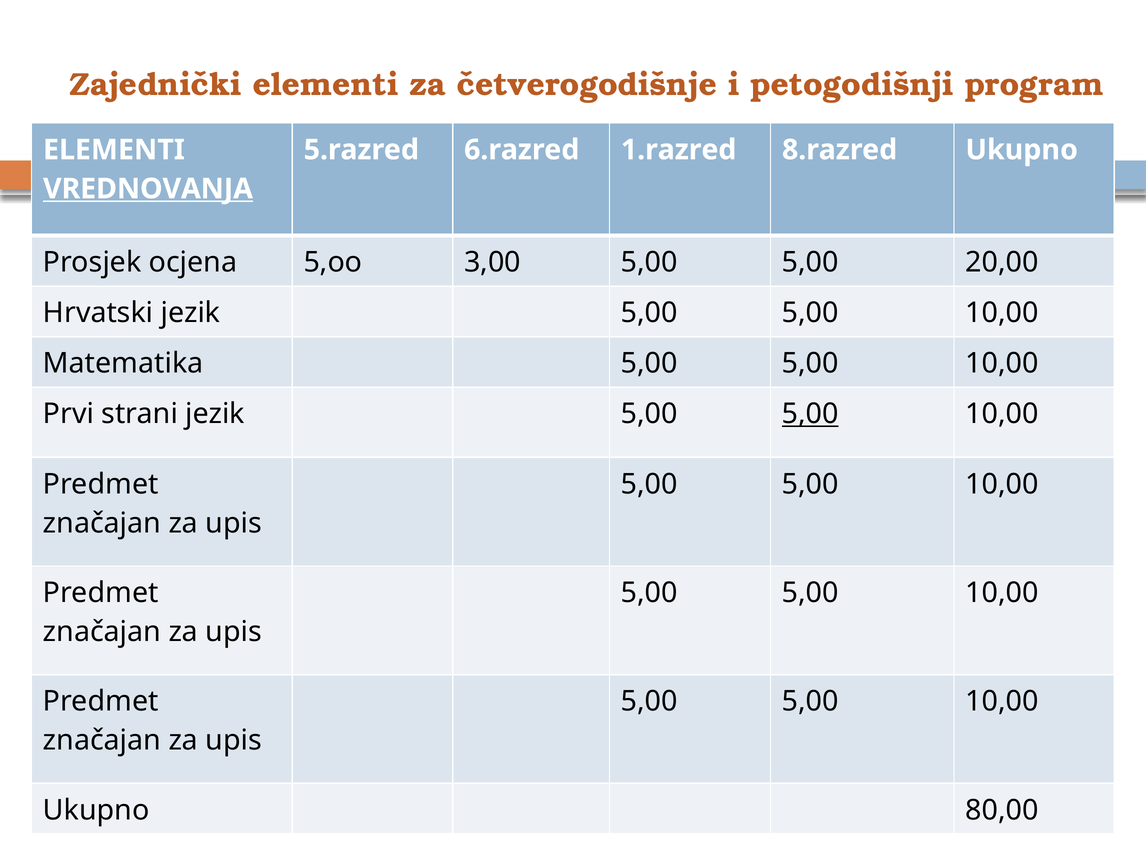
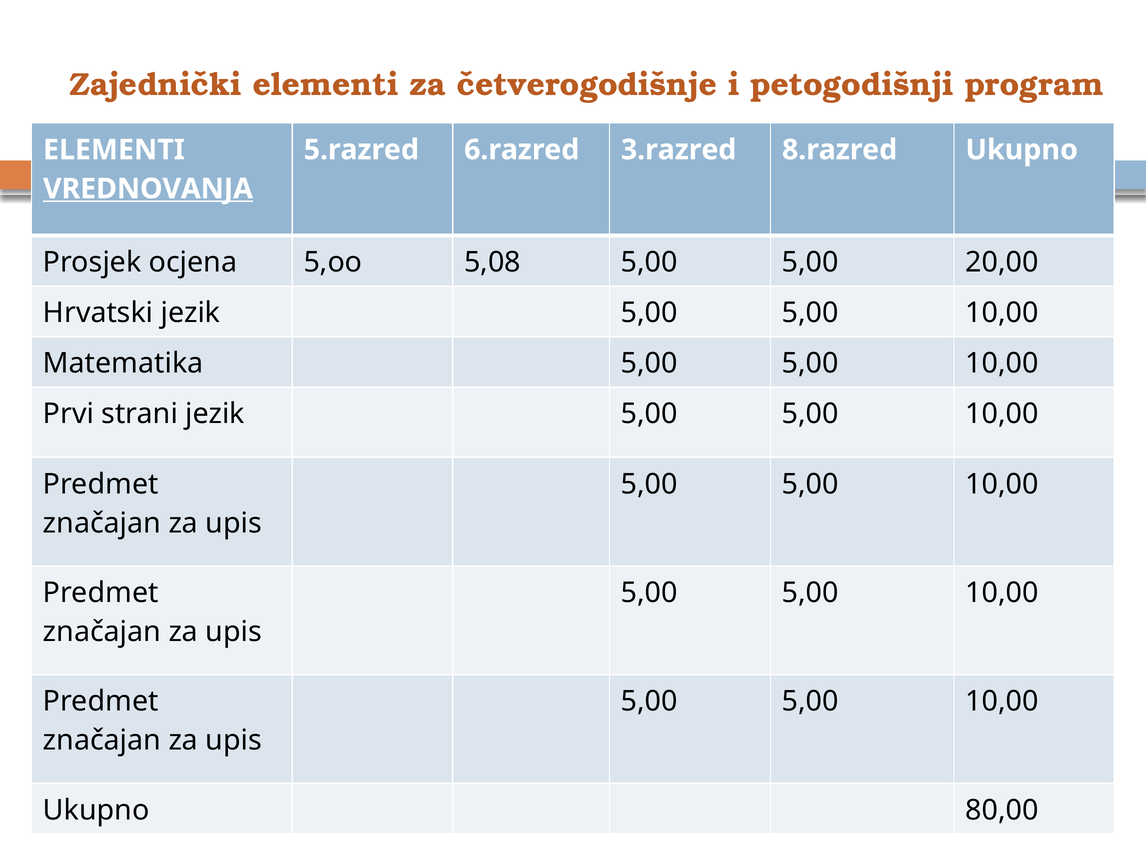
1.razred: 1.razred -> 3.razred
3,00: 3,00 -> 5,08
5,00 at (810, 414) underline: present -> none
